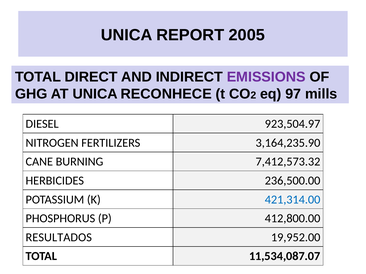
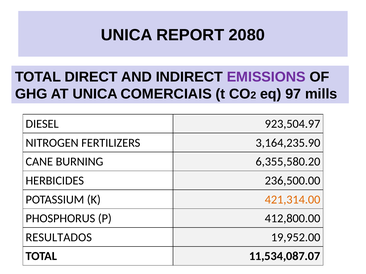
2005: 2005 -> 2080
RECONHECE: RECONHECE -> COMERCIAIS
7,412,573.32: 7,412,573.32 -> 6,355,580.20
421,314.00 colour: blue -> orange
